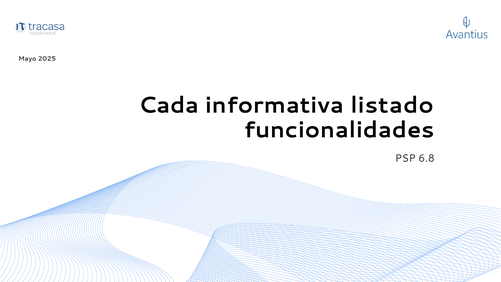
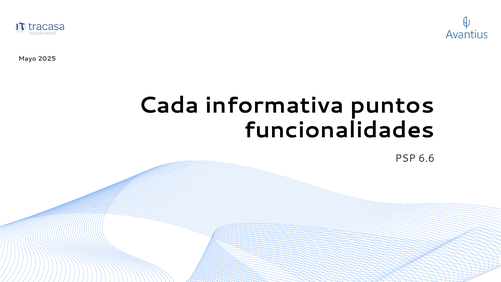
listado: listado -> puntos
6.8: 6.8 -> 6.6
